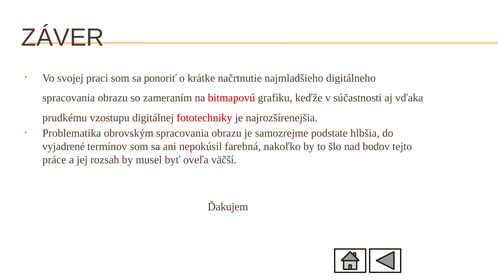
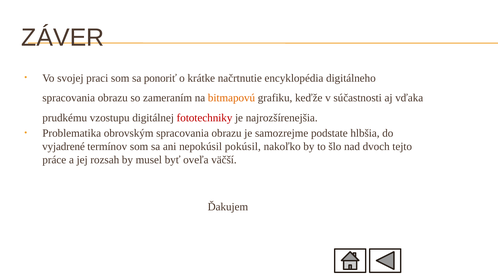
najmladšieho: najmladšieho -> encyklopédia
bitmapovú colour: red -> orange
farebná: farebná -> pokúsil
bodov: bodov -> dvoch
